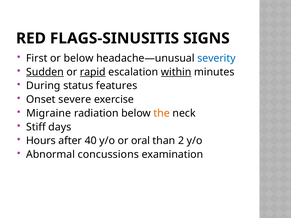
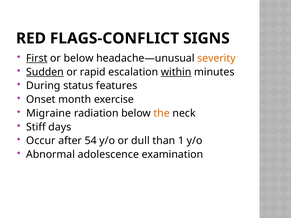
FLAGS-SINUSITIS: FLAGS-SINUSITIS -> FLAGS-CONFLICT
First underline: none -> present
severity colour: blue -> orange
rapid underline: present -> none
severe: severe -> month
Hours: Hours -> Occur
40: 40 -> 54
oral: oral -> dull
2: 2 -> 1
concussions: concussions -> adolescence
